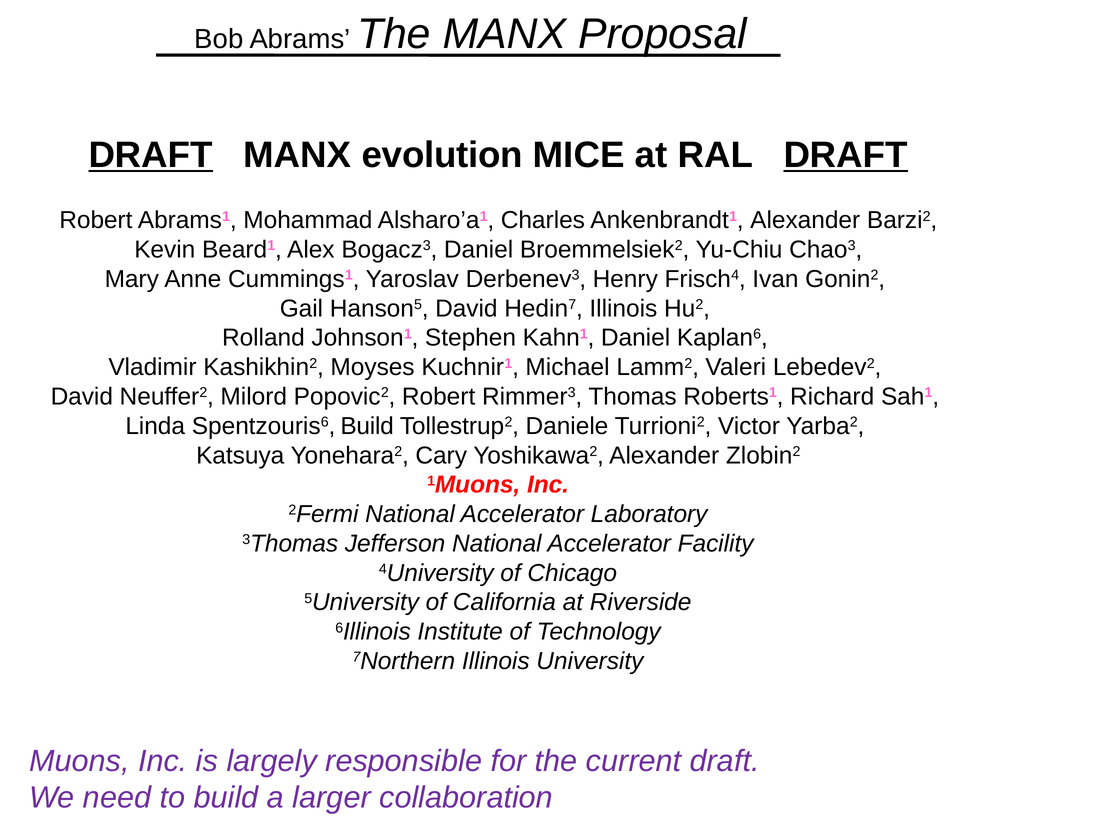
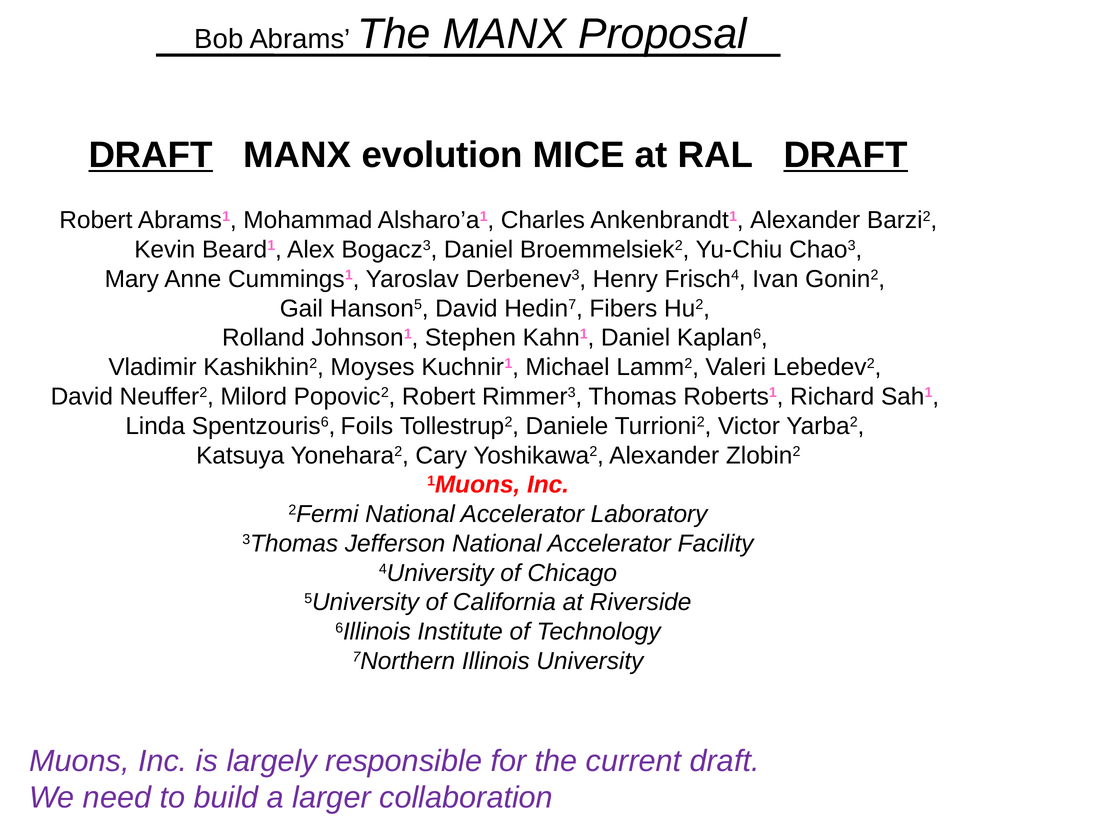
Hedin7 Illinois: Illinois -> Fibers
Spentzouris6 Build: Build -> Foils
